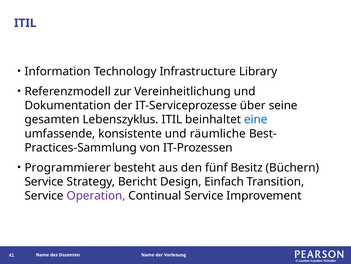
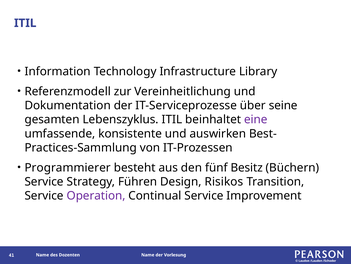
eine colour: blue -> purple
räumliche: räumliche -> auswirken
Bericht: Bericht -> Führen
Einfach: Einfach -> Risikos
